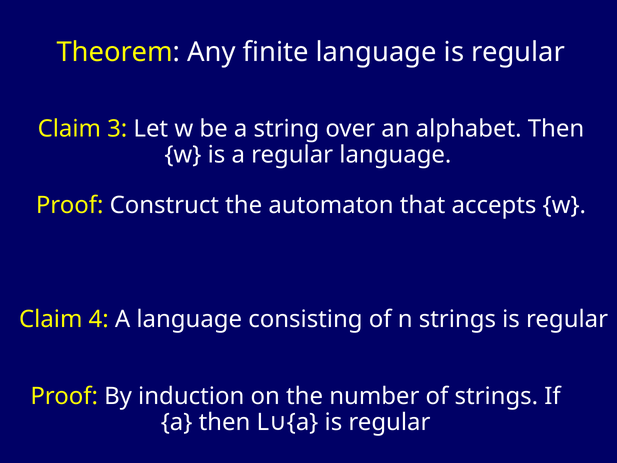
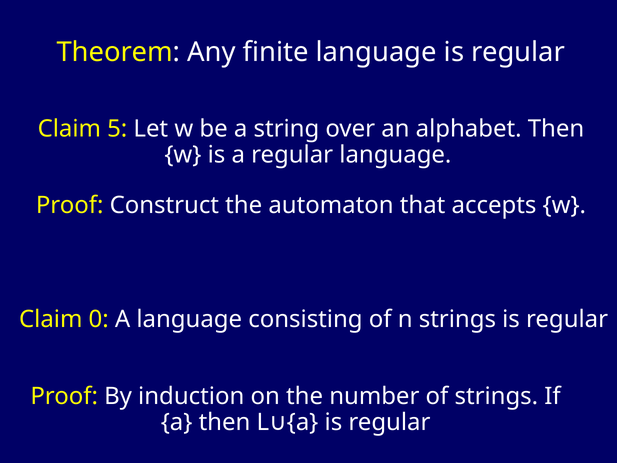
3: 3 -> 5
4: 4 -> 0
